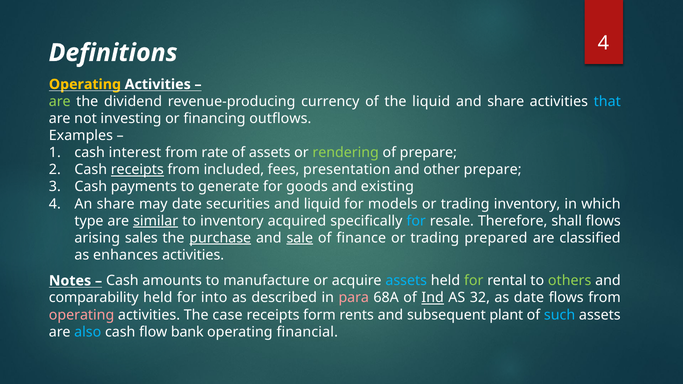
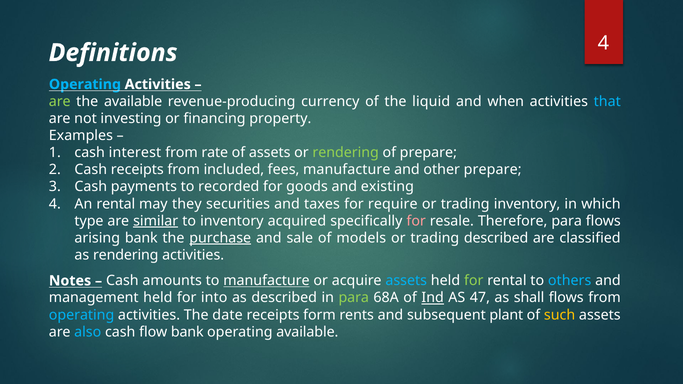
Operating at (85, 84) colour: yellow -> light blue
the dividend: dividend -> available
and share: share -> when
outflows: outflows -> property
receipts at (137, 170) underline: present -> none
fees presentation: presentation -> manufacture
generate: generate -> recorded
An share: share -> rental
may date: date -> they
and liquid: liquid -> taxes
models: models -> require
for at (416, 221) colour: light blue -> pink
Therefore shall: shall -> para
arising sales: sales -> bank
sale underline: present -> none
finance: finance -> models
trading prepared: prepared -> described
as enhances: enhances -> rendering
manufacture at (266, 281) underline: none -> present
others colour: light green -> light blue
comparability: comparability -> management
para at (354, 298) colour: pink -> light green
32: 32 -> 47
as date: date -> shall
operating at (82, 315) colour: pink -> light blue
case: case -> date
such colour: light blue -> yellow
operating financial: financial -> available
